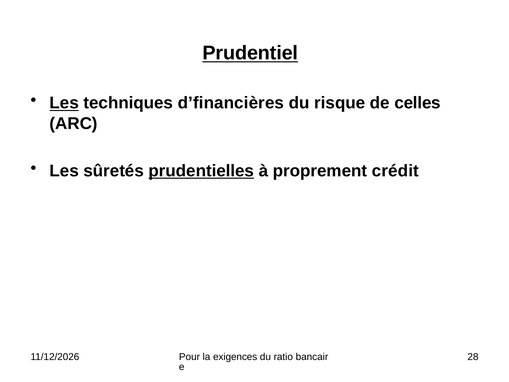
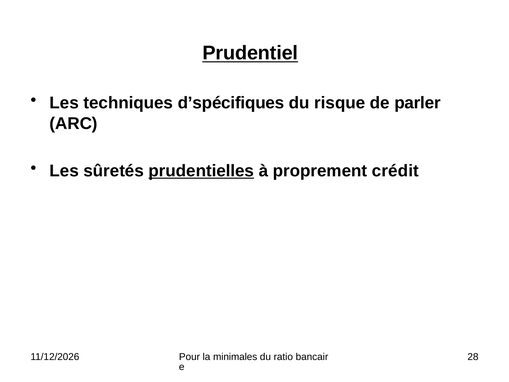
Les at (64, 103) underline: present -> none
d’financières: d’financières -> d’spécifiques
celles: celles -> parler
exigences: exigences -> minimales
